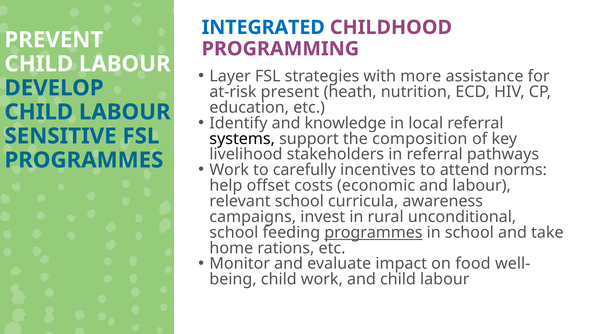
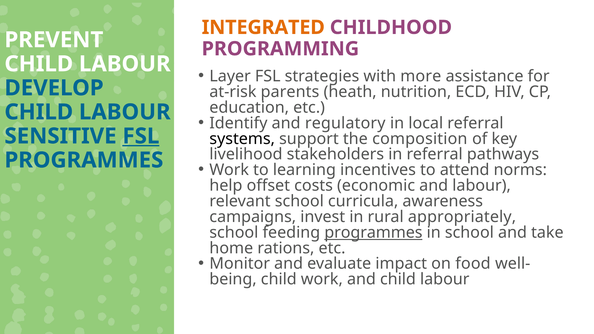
INTEGRATED colour: blue -> orange
present: present -> parents
knowledge: knowledge -> regulatory
FSL at (141, 136) underline: none -> present
carefully: carefully -> learning
unconditional: unconditional -> appropriately
